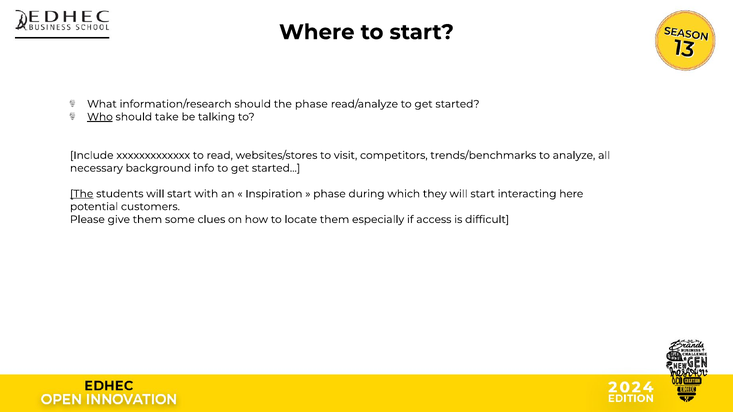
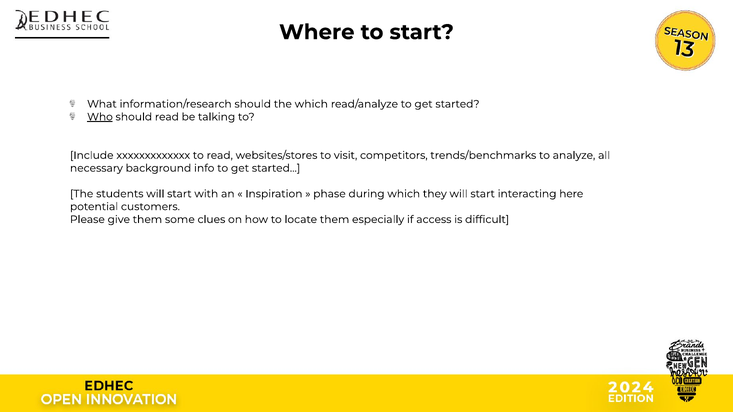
the phase: phase -> which
should take: take -> read
The at (82, 194) underline: present -> none
